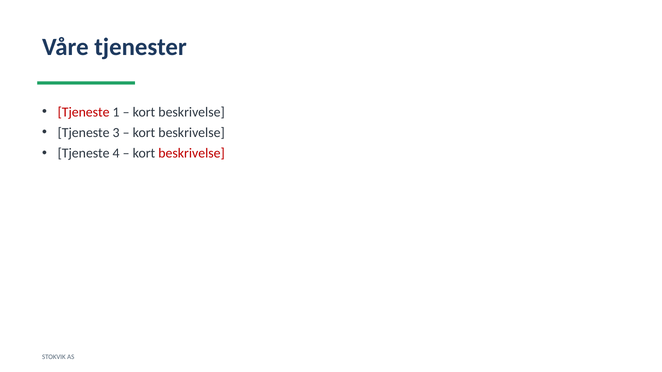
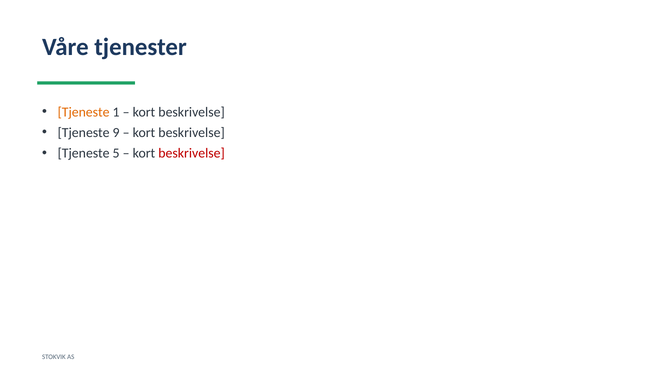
Tjeneste at (84, 112) colour: red -> orange
3: 3 -> 9
4: 4 -> 5
